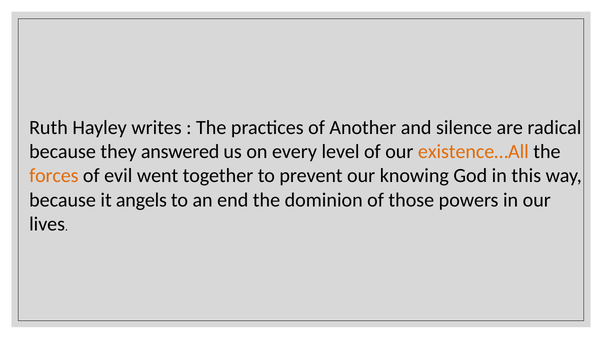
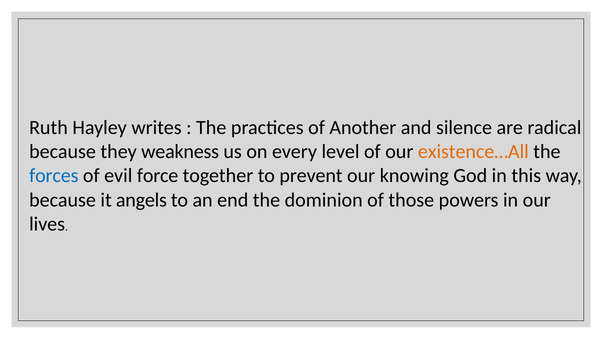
answered: answered -> weakness
forces colour: orange -> blue
went: went -> force
